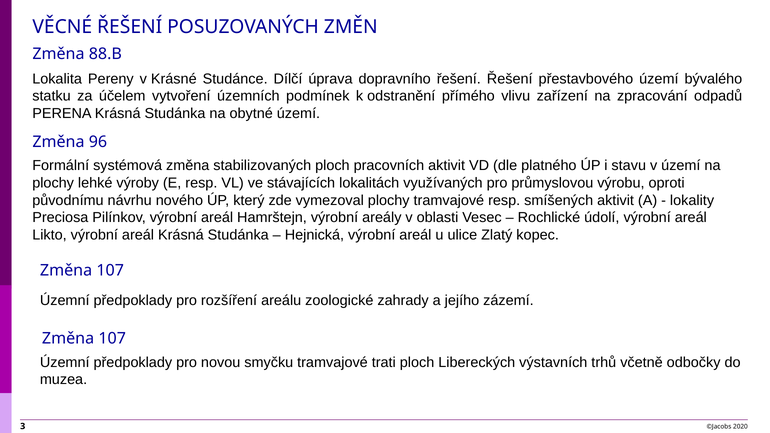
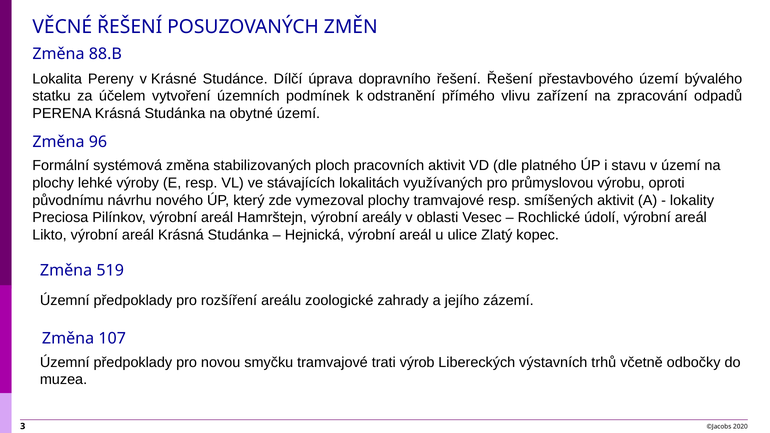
107 at (110, 270): 107 -> 519
trati ploch: ploch -> výrob
